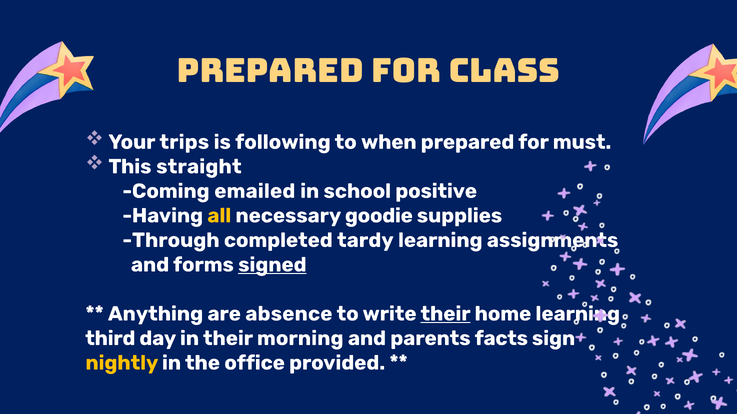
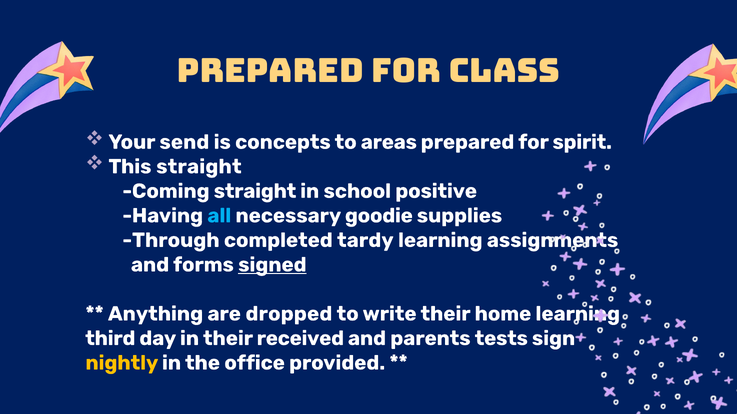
trips: trips -> send
following: following -> concepts
when: when -> areas
must: must -> spirit
Coming emailed: emailed -> straight
all colour: yellow -> light blue
absence: absence -> dropped
their at (446, 314) underline: present -> none
morning: morning -> received
facts: facts -> tests
